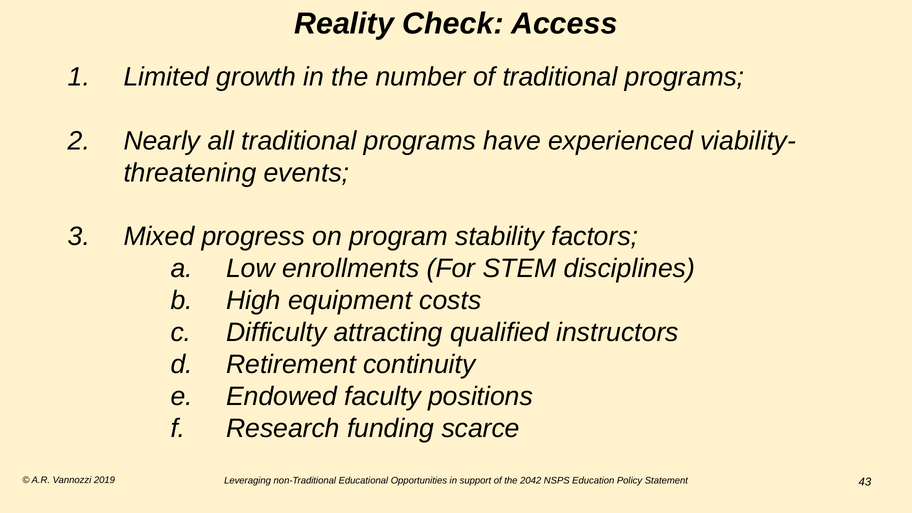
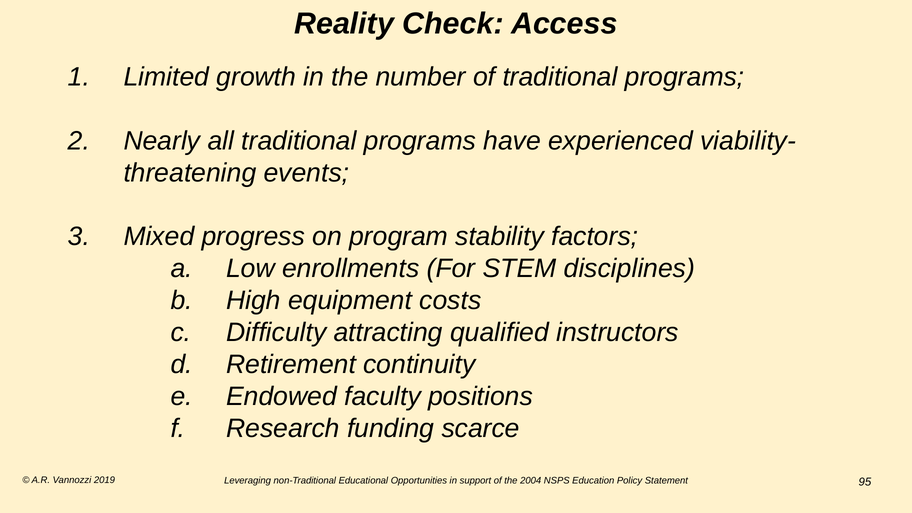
2042: 2042 -> 2004
43: 43 -> 95
